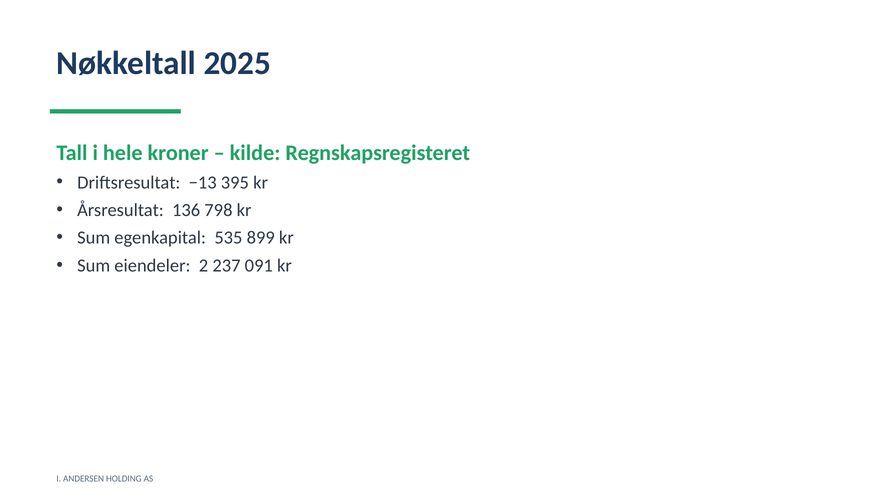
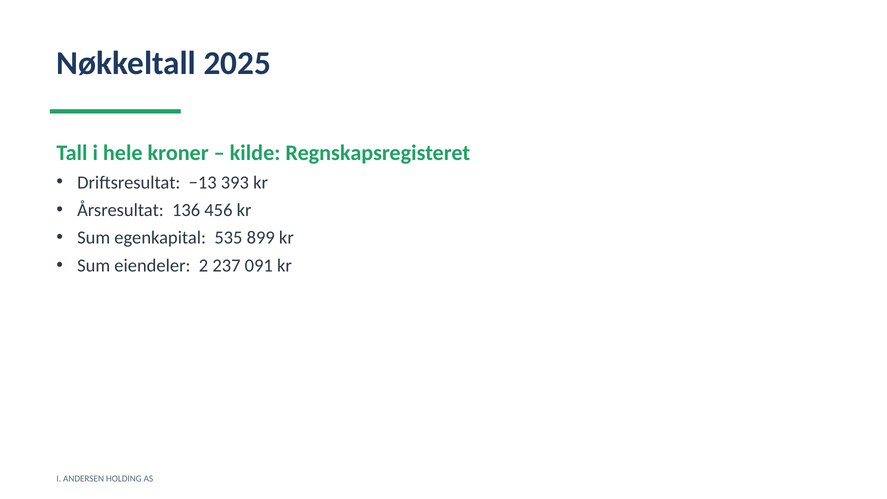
395: 395 -> 393
798: 798 -> 456
